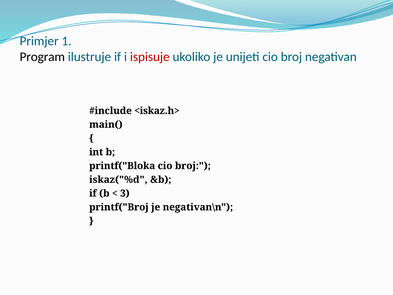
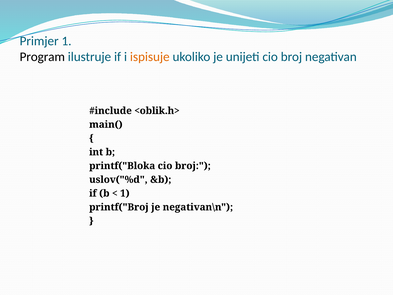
ispisuje colour: red -> orange
<iskaz.h>: <iskaz.h> -> <oblik.h>
iskaz("%d: iskaz("%d -> uslov("%d
3 at (125, 193): 3 -> 1
